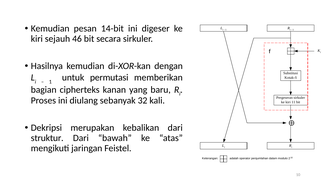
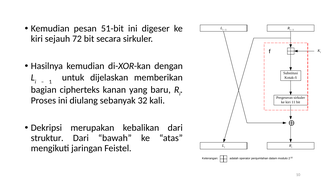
14-bit: 14-bit -> 51-bit
46: 46 -> 72
permutasi: permutasi -> dijelaskan
